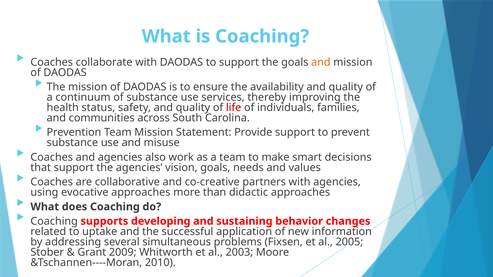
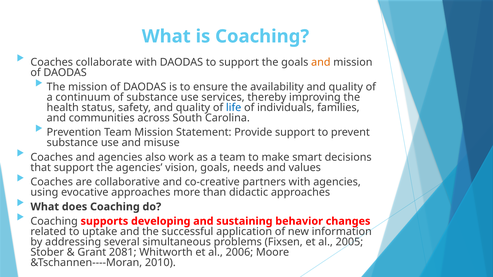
life colour: red -> blue
2009: 2009 -> 2081
2003: 2003 -> 2006
